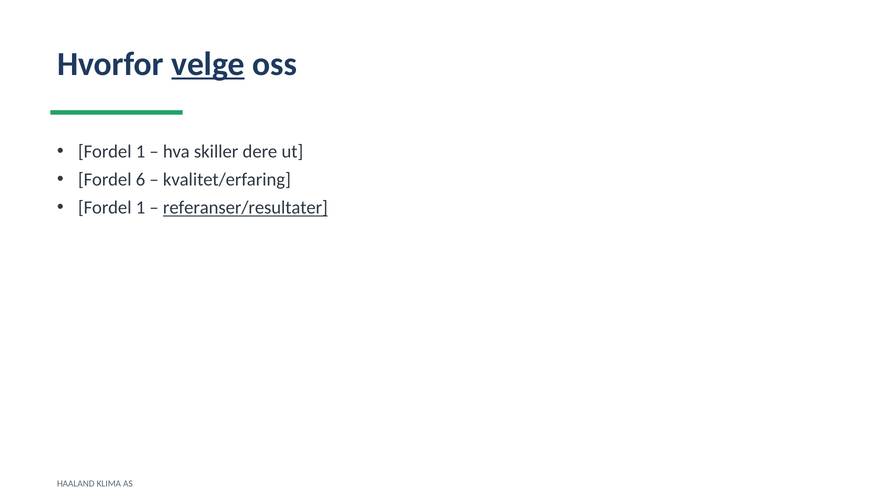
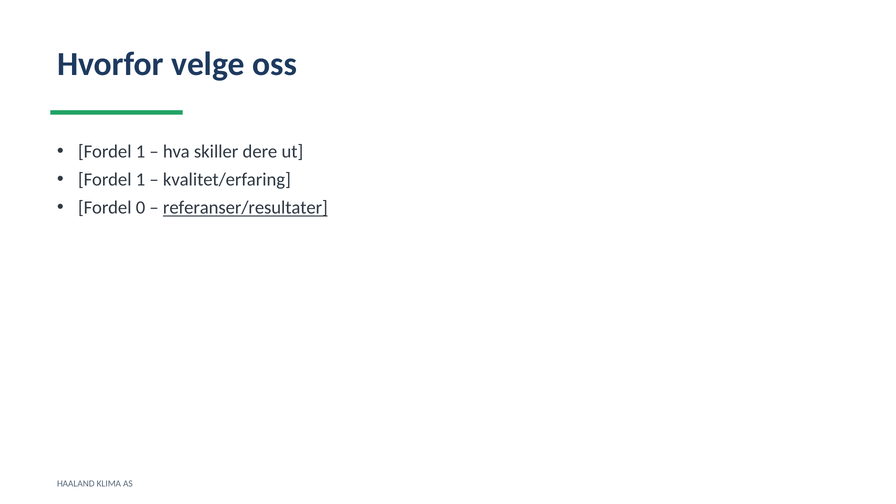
velge underline: present -> none
6 at (141, 180): 6 -> 1
1 at (141, 208): 1 -> 0
